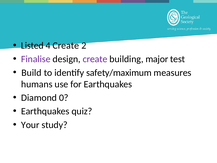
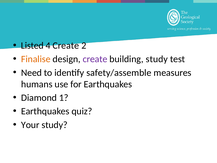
Finalise colour: purple -> orange
building major: major -> study
Build: Build -> Need
safety/maximum: safety/maximum -> safety/assemble
0: 0 -> 1
